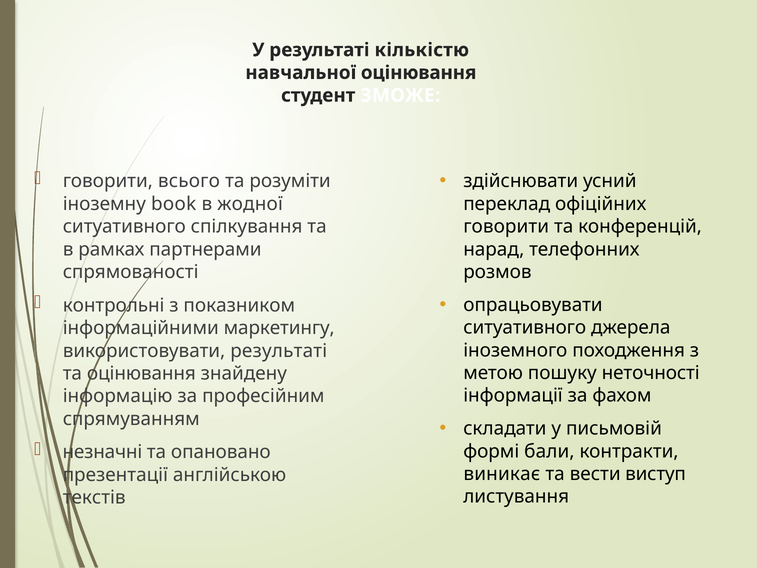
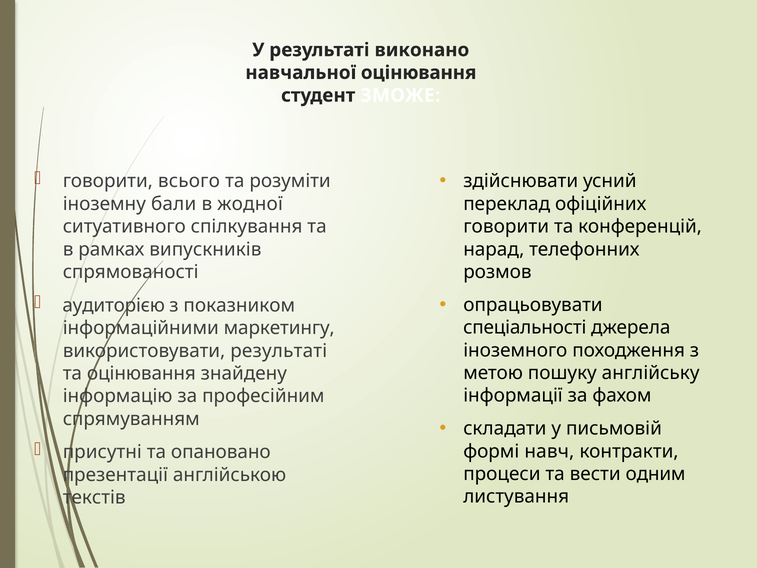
кількістю: кількістю -> виконано
book: book -> бали
партнерами: партнерами -> випускників
контрольні: контрольні -> аудиторією
ситуативного at (525, 327): ситуативного -> спеціальності
неточності: неточності -> англійську
незначні: незначні -> присутні
бали: бали -> навч
виникає: виникає -> процеси
виступ: виступ -> одним
